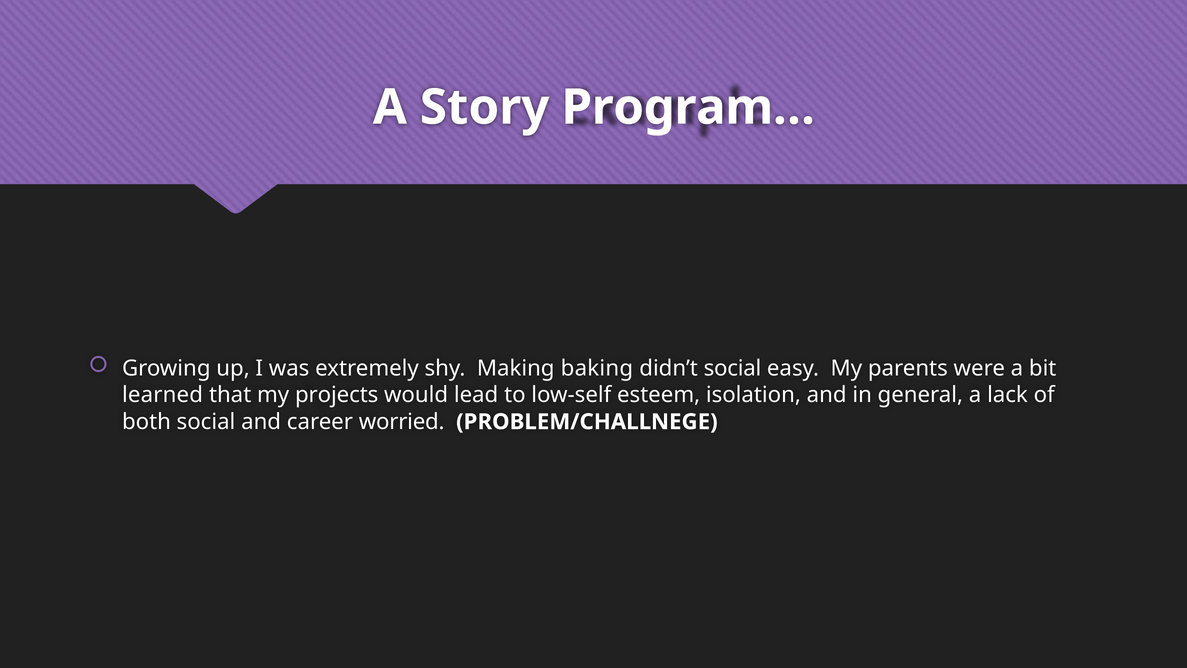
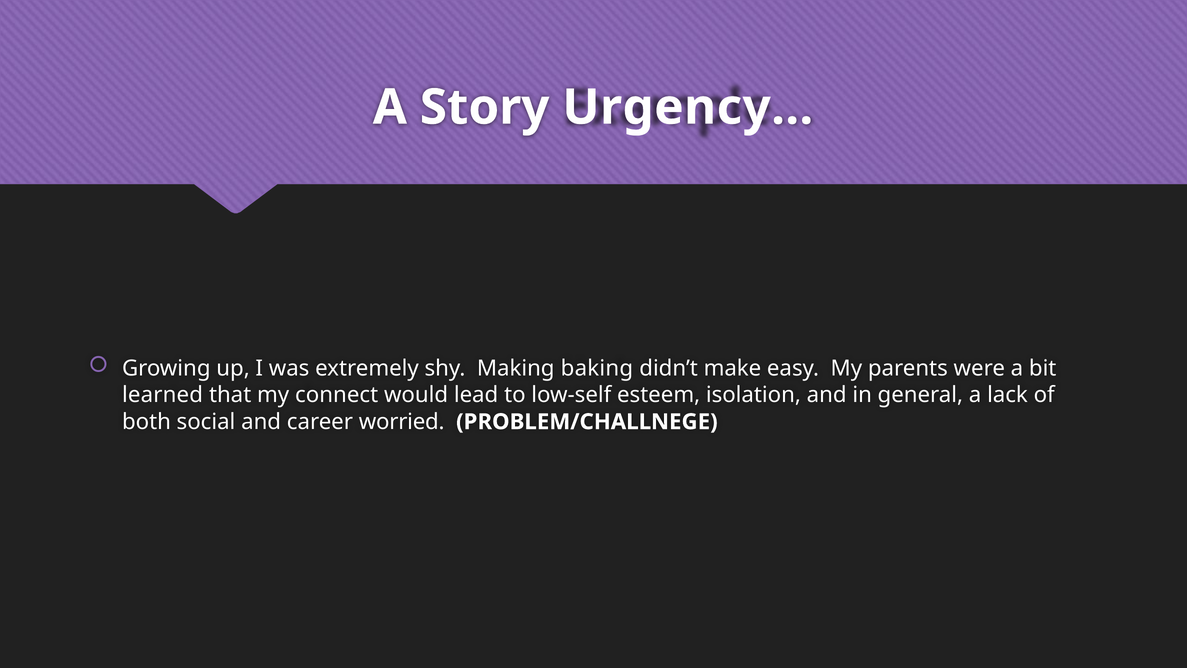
Program…: Program… -> Urgency…
didn’t social: social -> make
projects: projects -> connect
